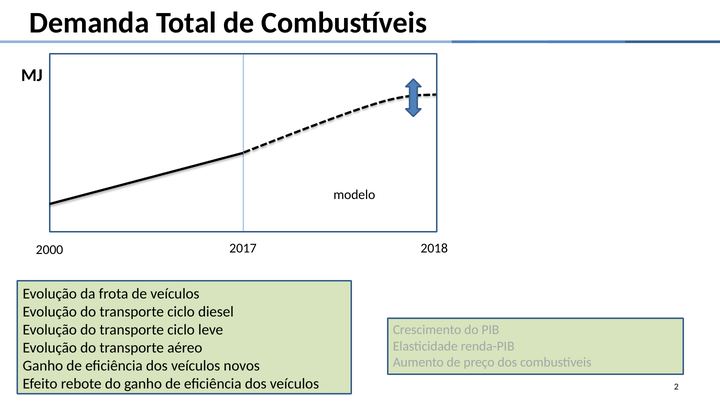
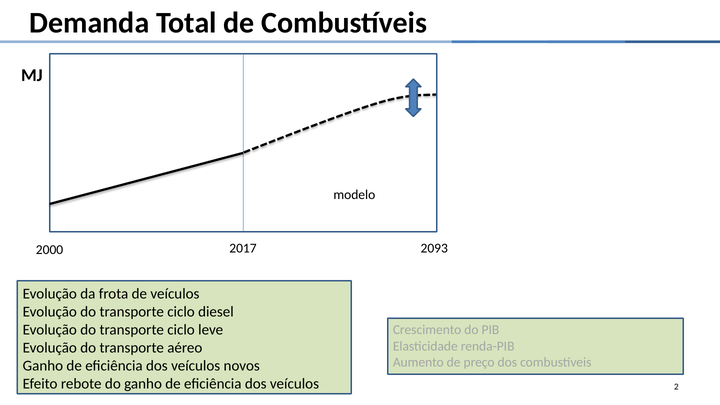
2018: 2018 -> 2093
